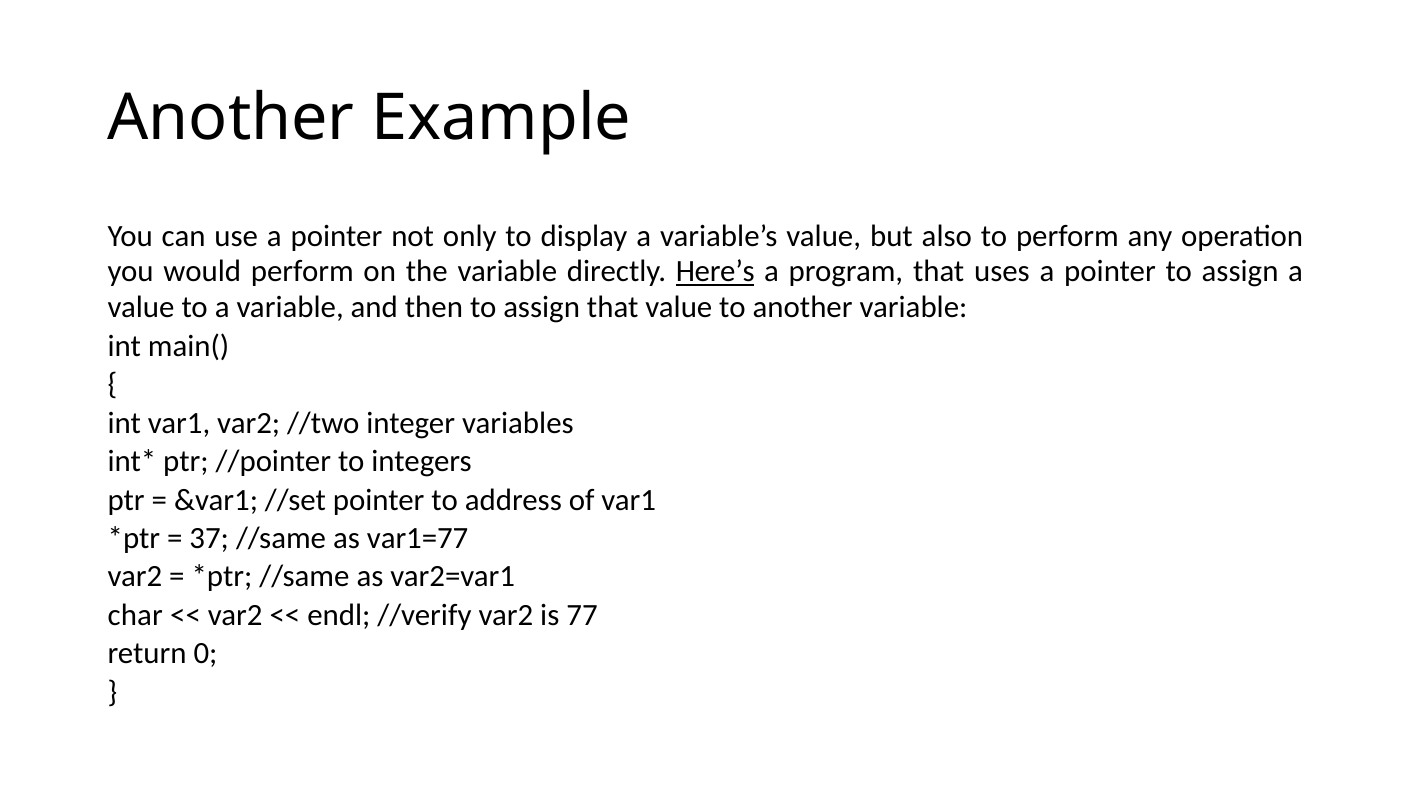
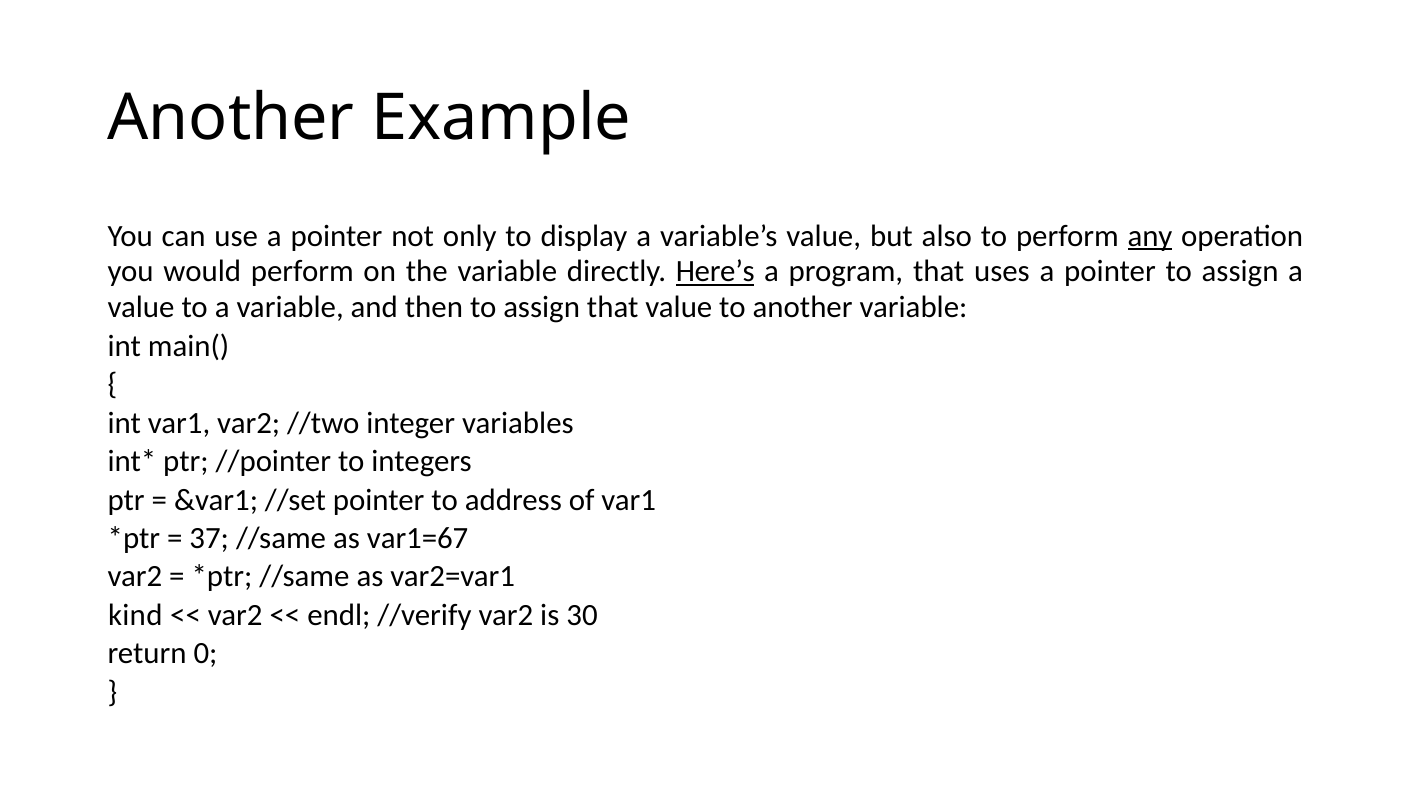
any underline: none -> present
var1=77: var1=77 -> var1=67
char: char -> kind
77: 77 -> 30
